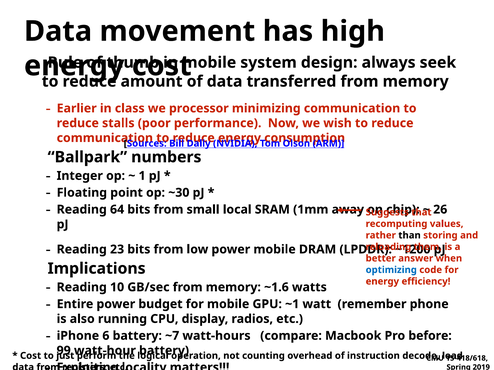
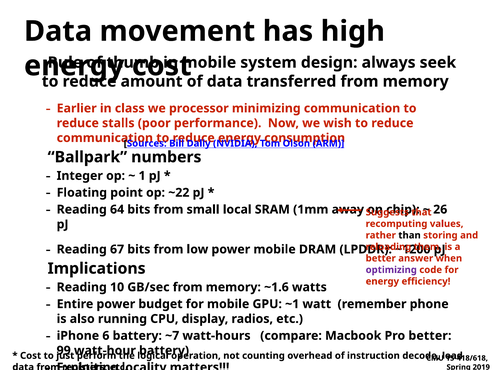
~30: ~30 -> ~22
23: 23 -> 67
optimizing colour: blue -> purple
Pro before: before -> better
